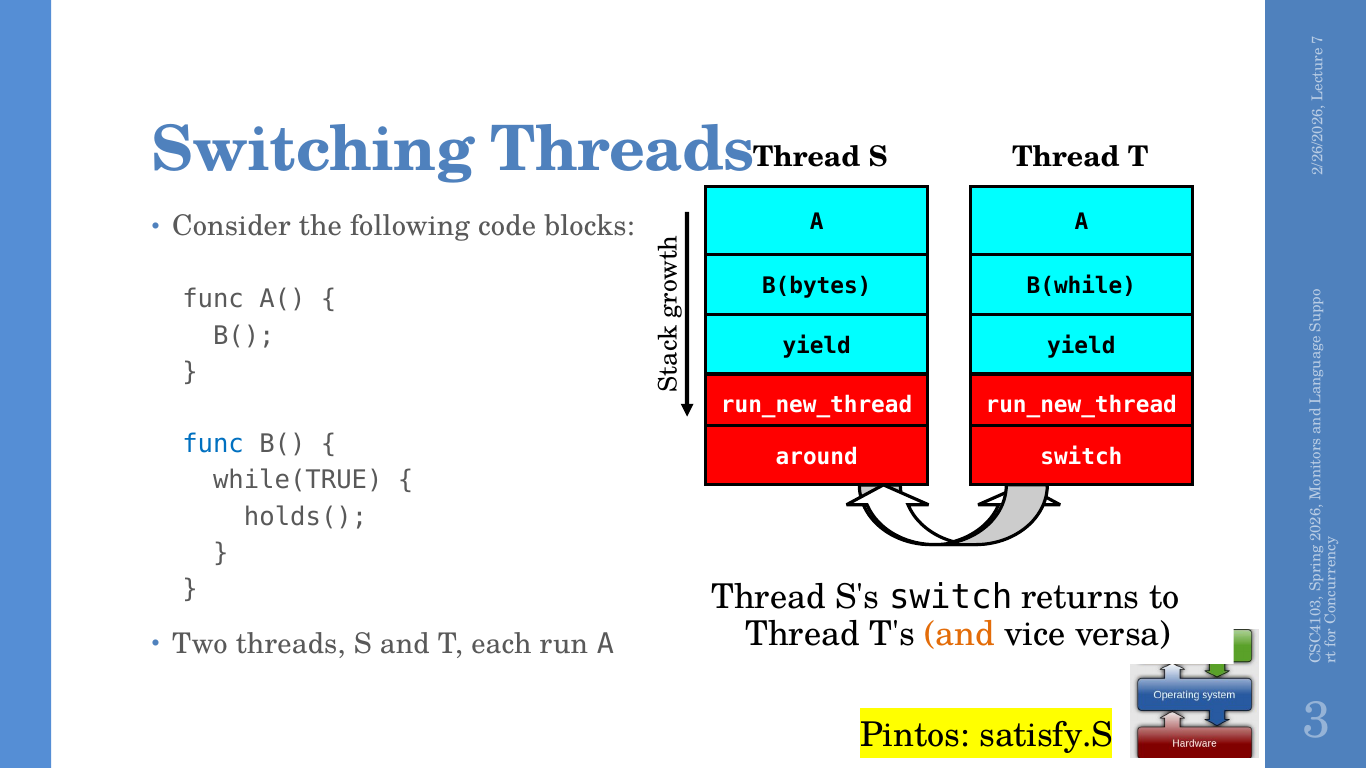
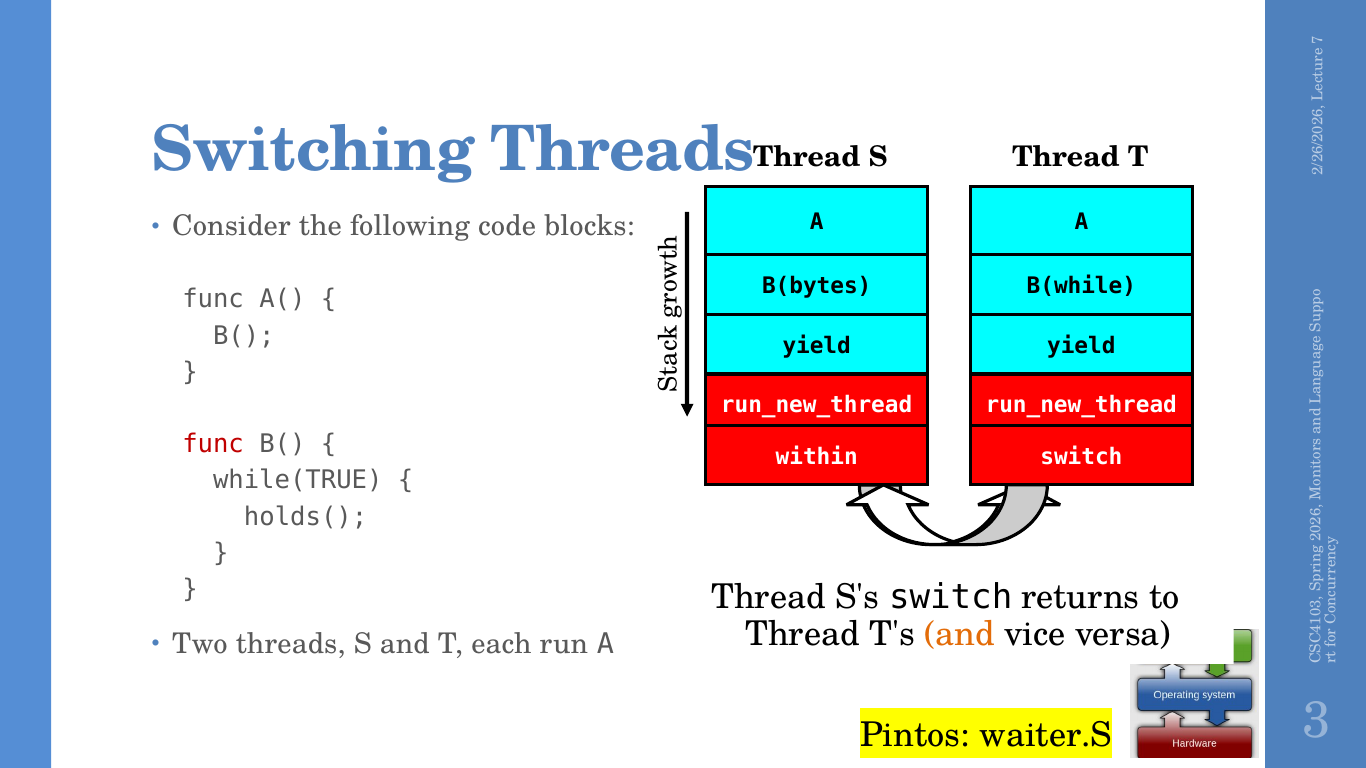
func at (213, 444) colour: blue -> red
around: around -> within
satisfy.S: satisfy.S -> waiter.S
